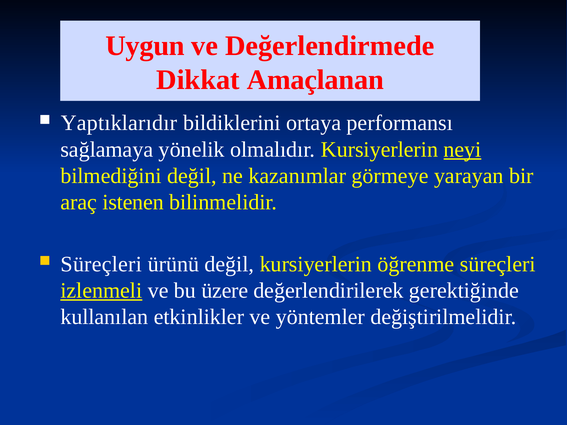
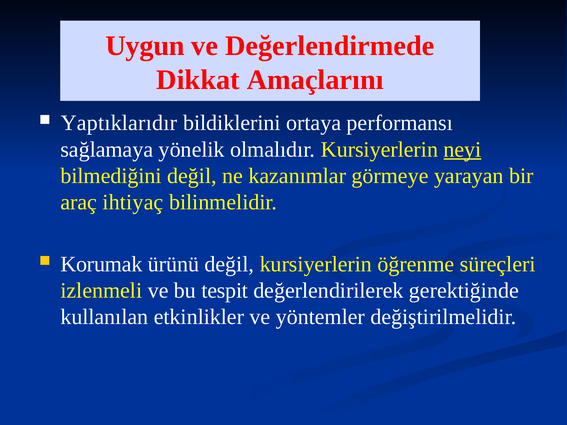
Amaçlanan: Amaçlanan -> Amaçlarını
istenen: istenen -> ihtiyaç
Süreçleri at (101, 264): Süreçleri -> Korumak
izlenmeli underline: present -> none
üzere: üzere -> tespit
